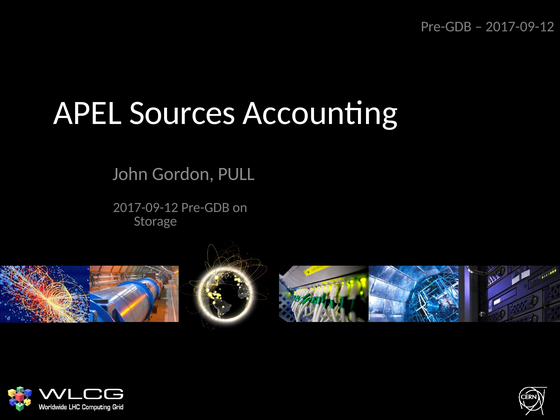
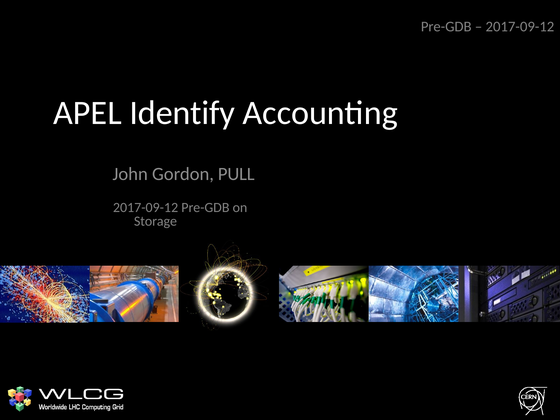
Sources: Sources -> Identify
